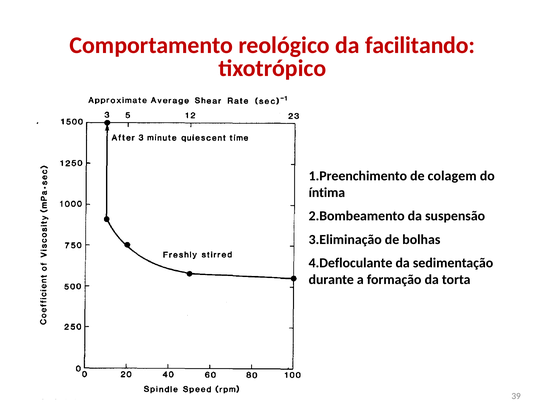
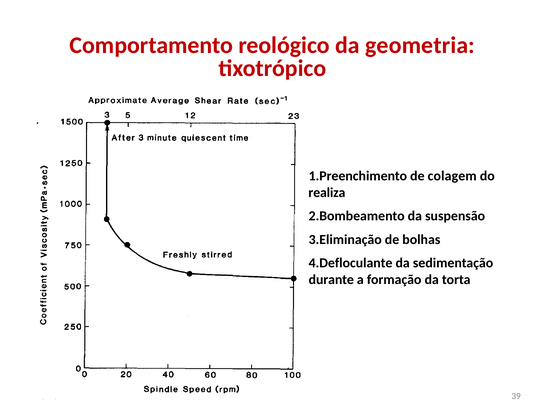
facilitando: facilitando -> geometria
íntima: íntima -> realiza
